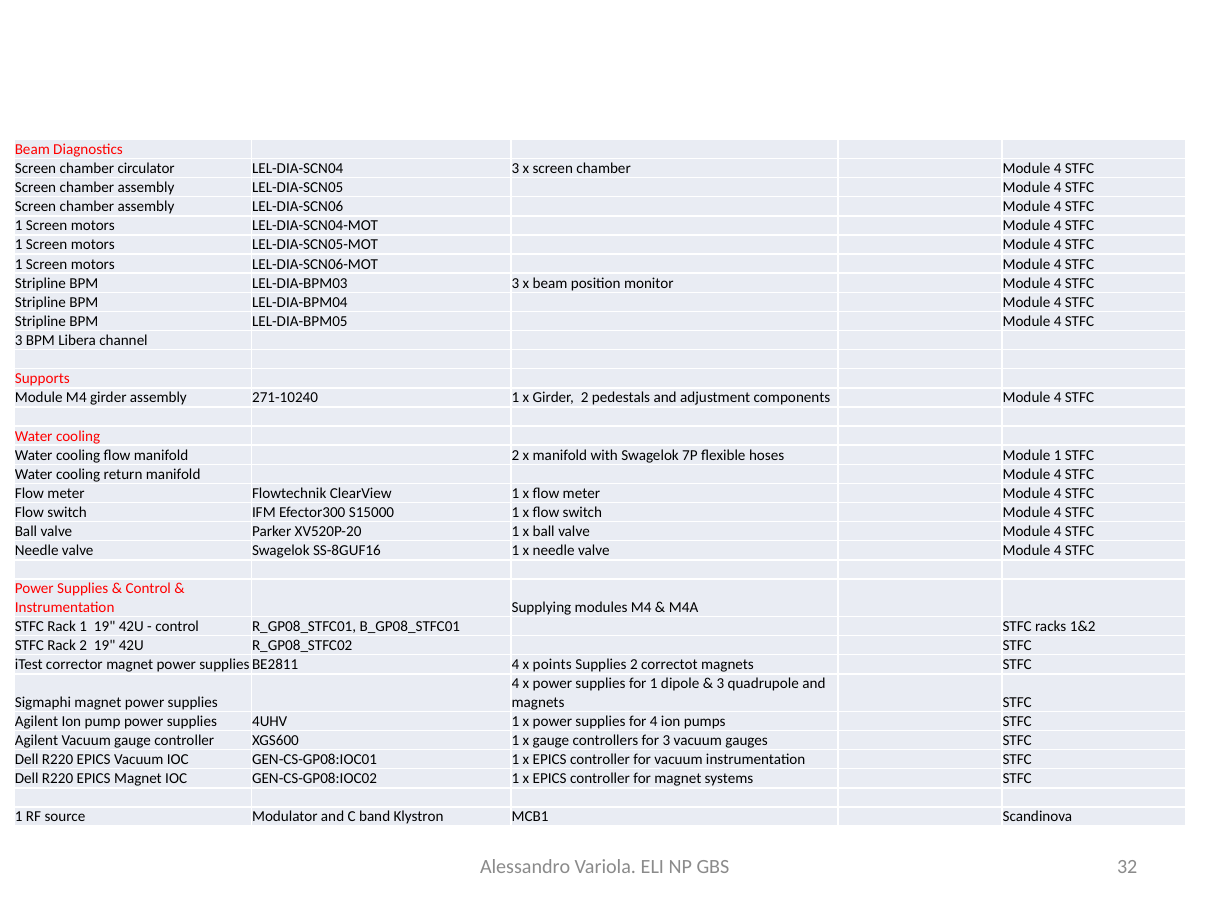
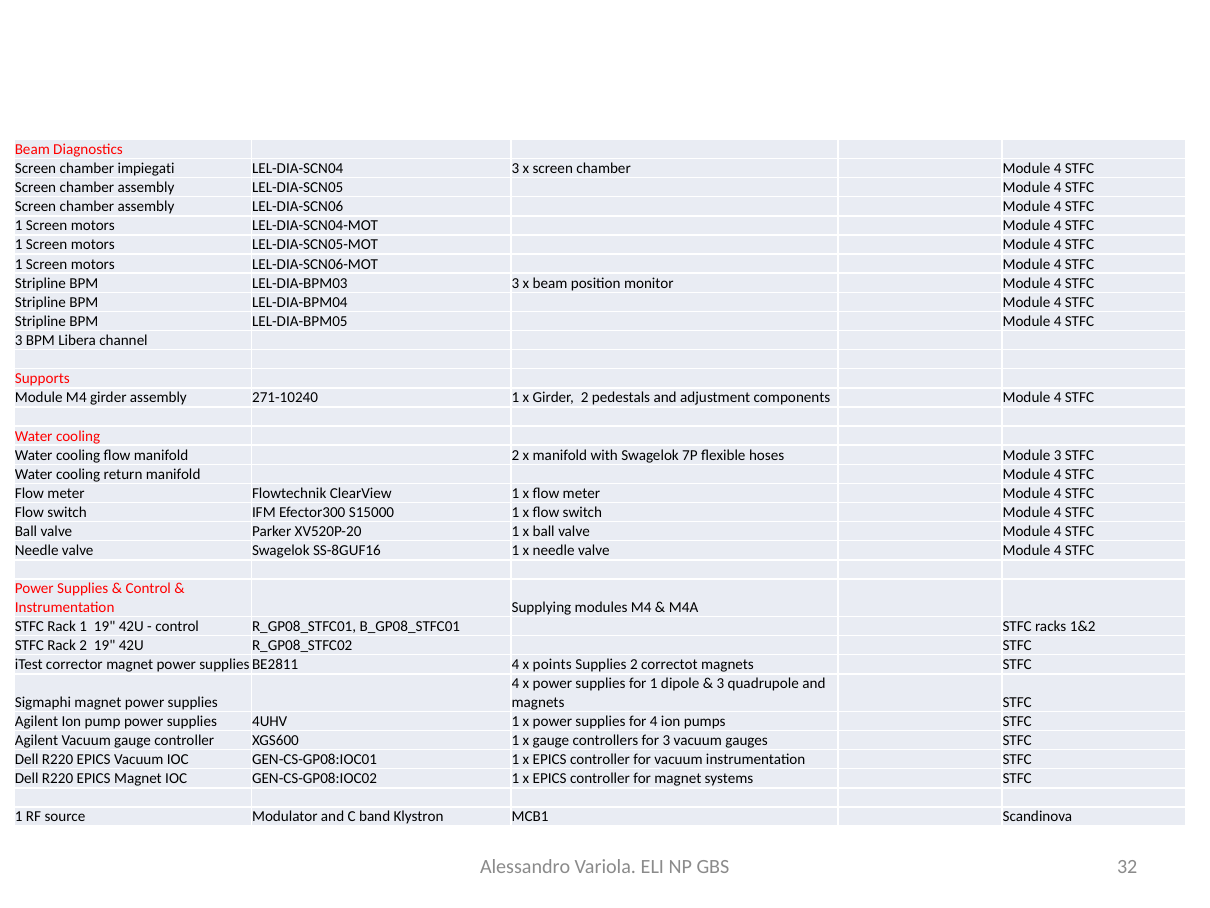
circulator: circulator -> impiegati
Module 1: 1 -> 3
